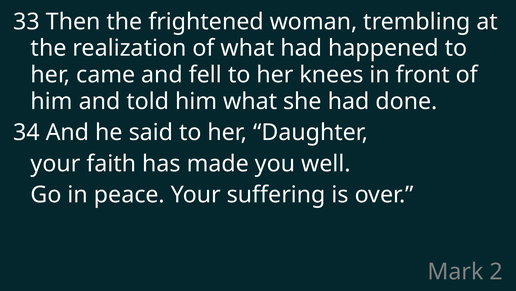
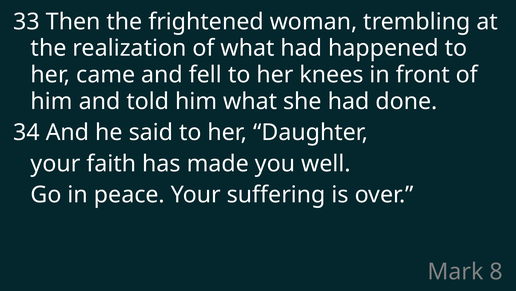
2: 2 -> 8
